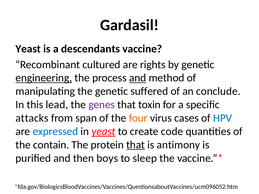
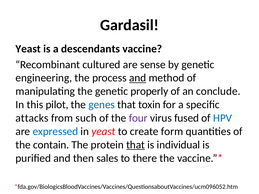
rights: rights -> sense
engineering underline: present -> none
suffered: suffered -> properly
lead: lead -> pilot
genes colour: purple -> blue
span: span -> such
four colour: orange -> purple
cases: cases -> fused
yeast at (103, 132) underline: present -> none
code: code -> form
antimony: antimony -> individual
boys: boys -> sales
sleep: sleep -> there
